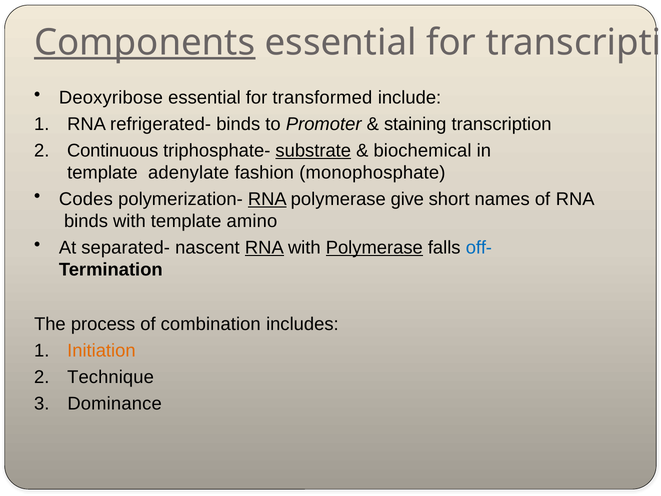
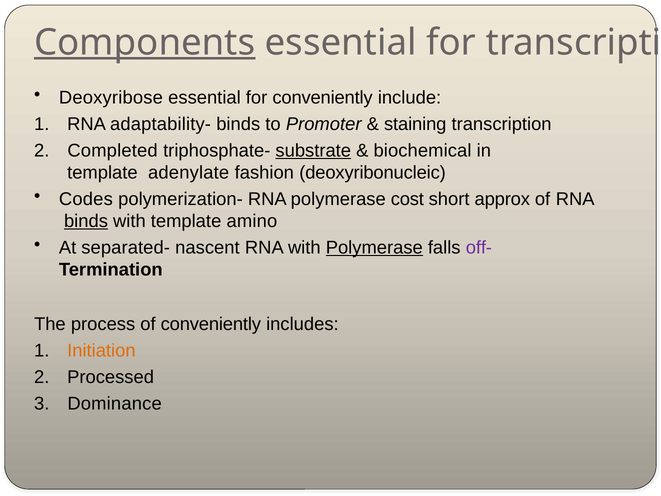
for transformed: transformed -> conveniently
refrigerated-: refrigerated- -> adaptability-
Continuous: Continuous -> Completed
monophosphate: monophosphate -> deoxyribonucleic
RNA at (267, 199) underline: present -> none
give: give -> cost
names: names -> approx
binds at (86, 221) underline: none -> present
RNA at (264, 248) underline: present -> none
off- colour: blue -> purple
of combination: combination -> conveniently
Technique: Technique -> Processed
